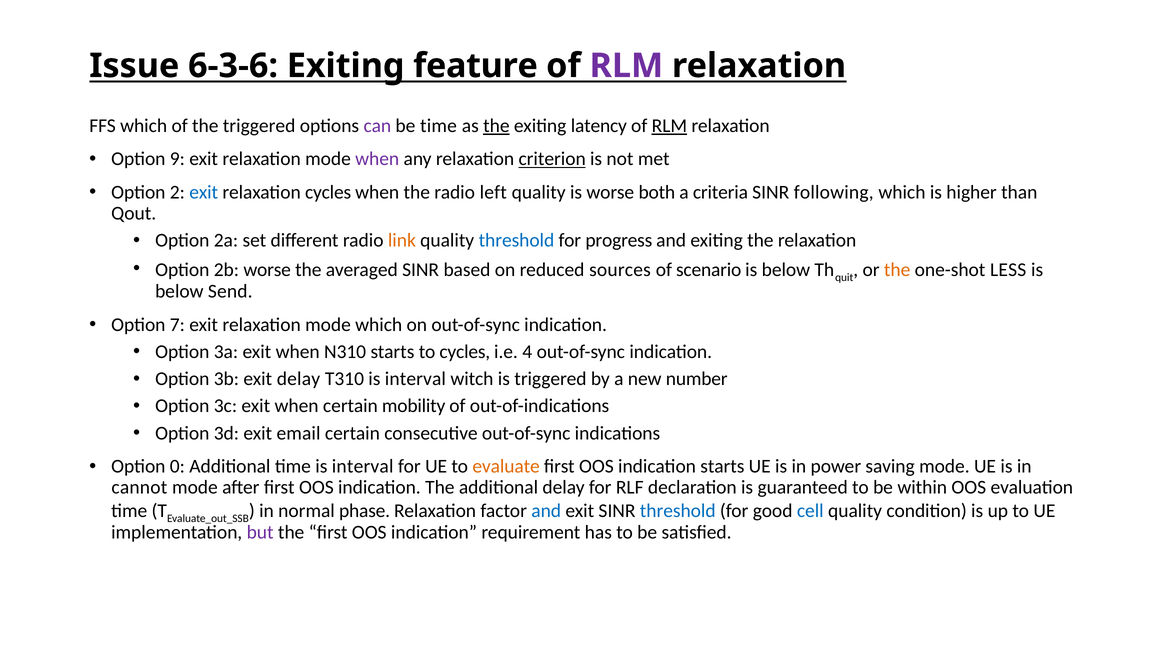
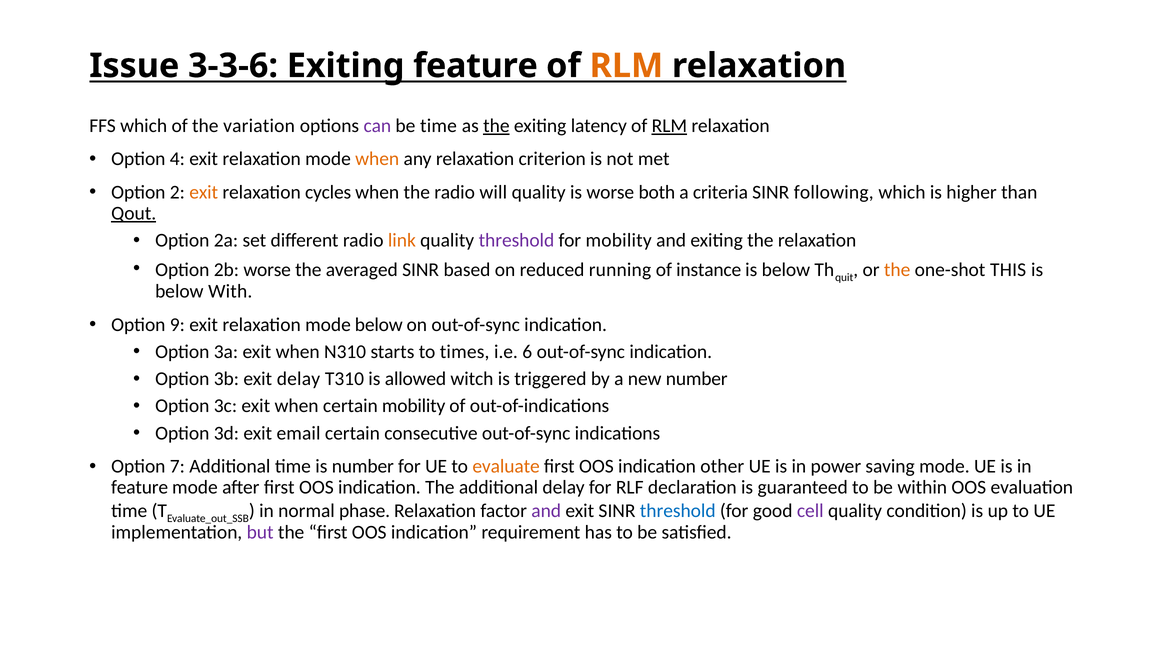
6-3-6: 6-3-6 -> 3-3-6
RLM at (626, 66) colour: purple -> orange
the triggered: triggered -> variation
9: 9 -> 4
when at (377, 159) colour: purple -> orange
criterion underline: present -> none
exit at (204, 192) colour: blue -> orange
left: left -> will
Qout underline: none -> present
threshold at (516, 240) colour: blue -> purple
for progress: progress -> mobility
sources: sources -> running
scenario: scenario -> instance
LESS: LESS -> THIS
Send: Send -> With
7: 7 -> 9
mode which: which -> below
to cycles: cycles -> times
4: 4 -> 6
T310 is interval: interval -> allowed
0: 0 -> 7
time is interval: interval -> number
indication starts: starts -> other
cannot at (139, 487): cannot -> feature
and at (546, 511) colour: blue -> purple
cell colour: blue -> purple
